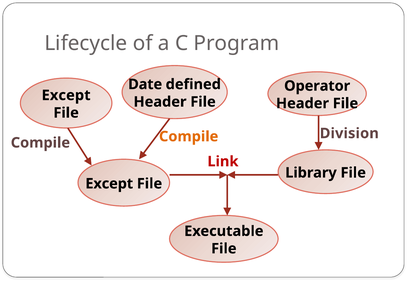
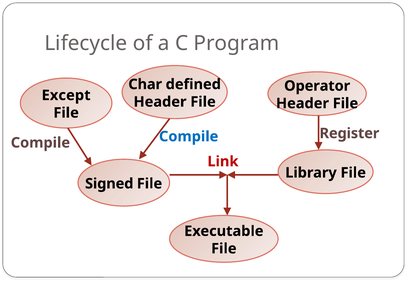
Date: Date -> Char
Division: Division -> Register
Compile at (189, 137) colour: orange -> blue
Except at (109, 184): Except -> Signed
